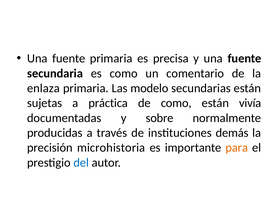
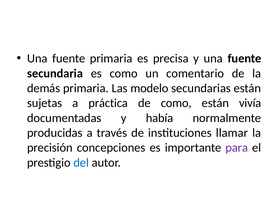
enlaza: enlaza -> demás
sobre: sobre -> había
demás: demás -> llamar
microhistoria: microhistoria -> concepciones
para colour: orange -> purple
